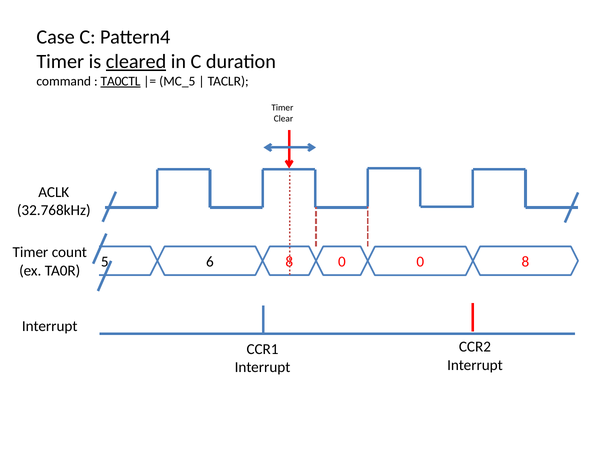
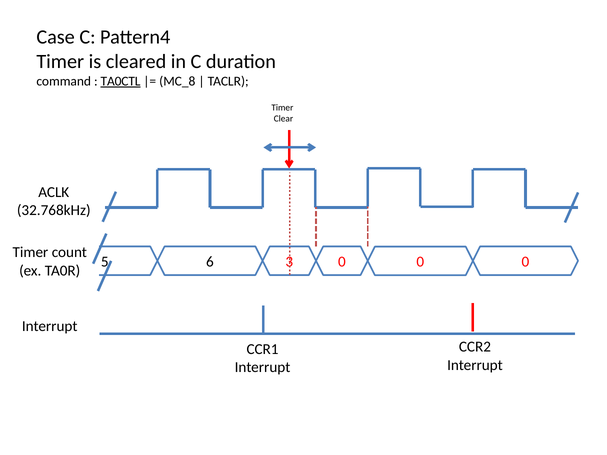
cleared underline: present -> none
MC_5: MC_5 -> MC_8
6 8: 8 -> 3
0 8: 8 -> 0
